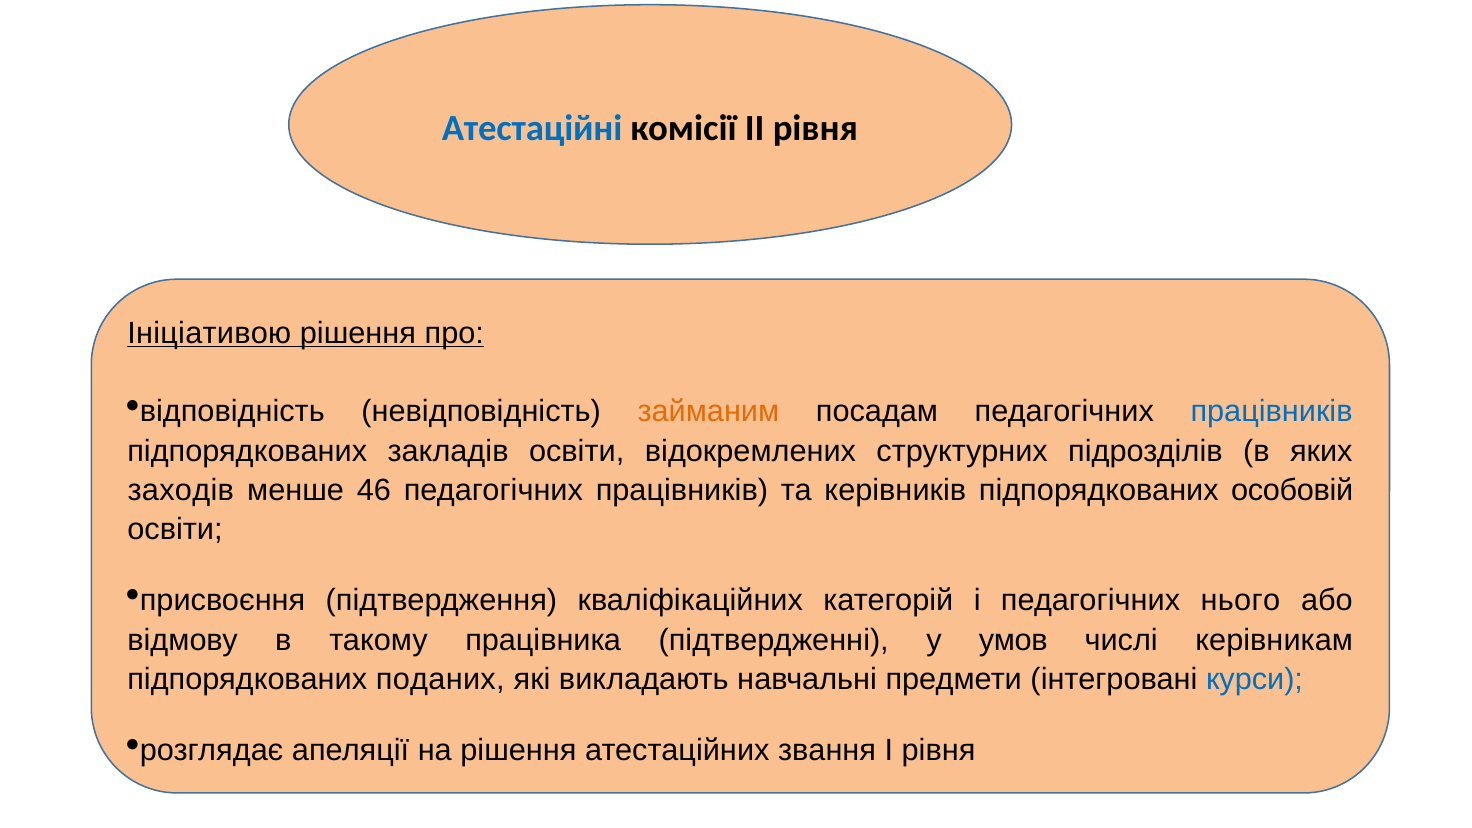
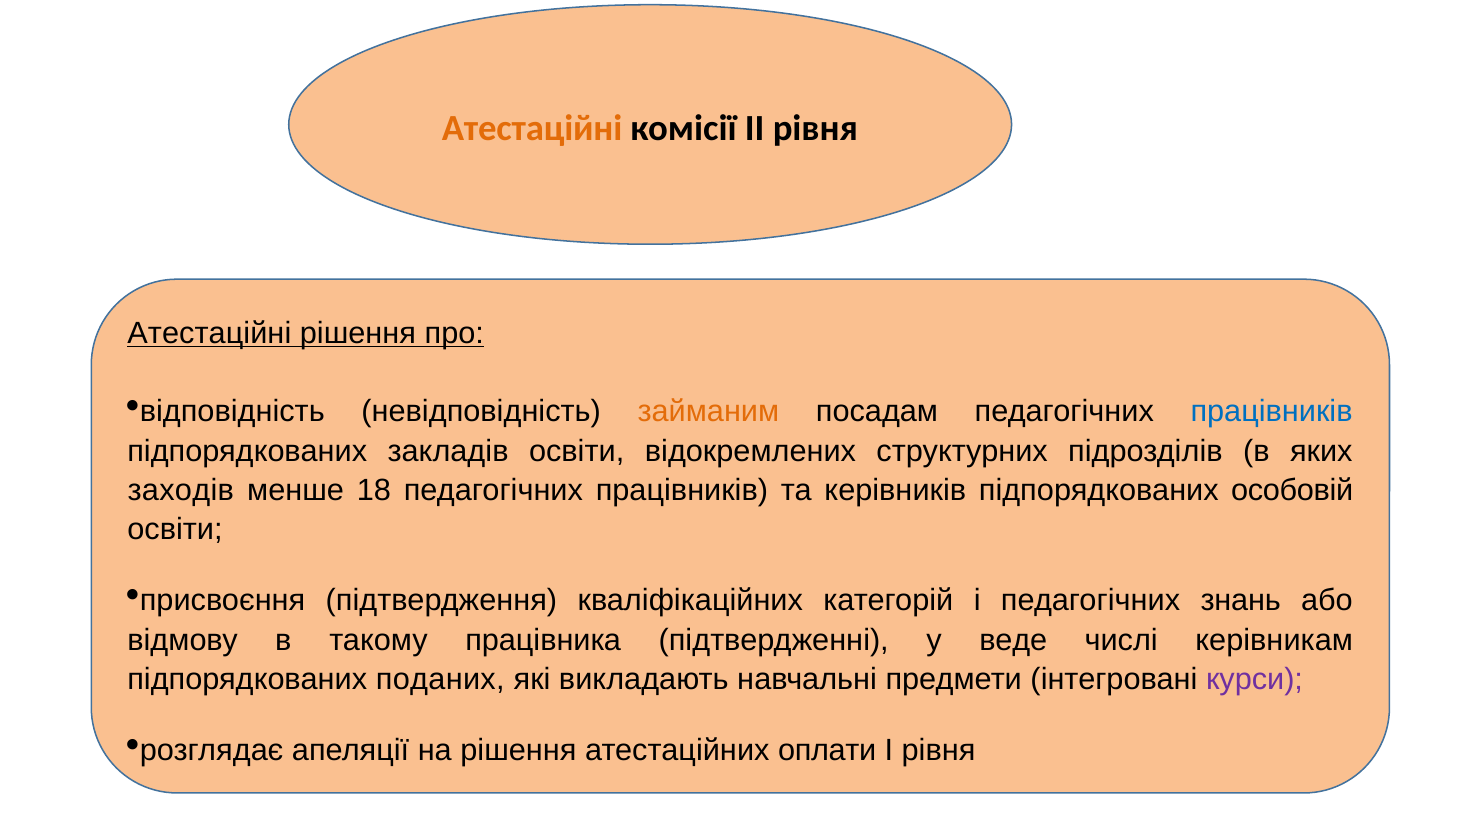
Атестаційні at (532, 129) colour: blue -> orange
Ініціативою at (209, 333): Ініціативою -> Атестаційні
46: 46 -> 18
нього: нього -> знань
умов: умов -> веде
курси colour: blue -> purple
звання: звання -> оплати
